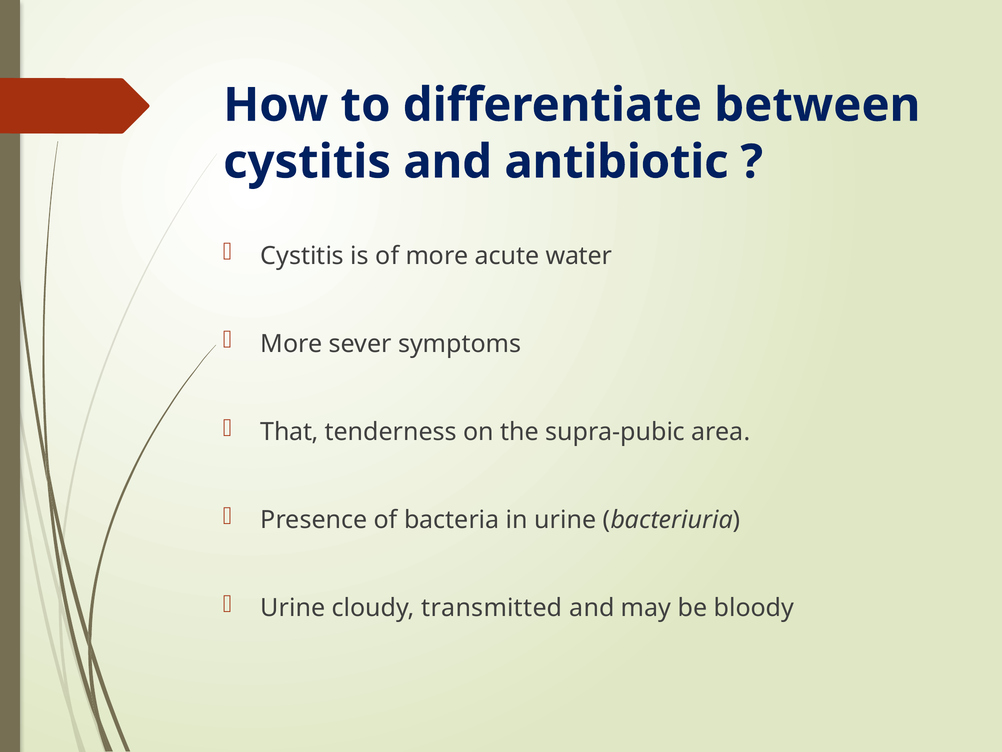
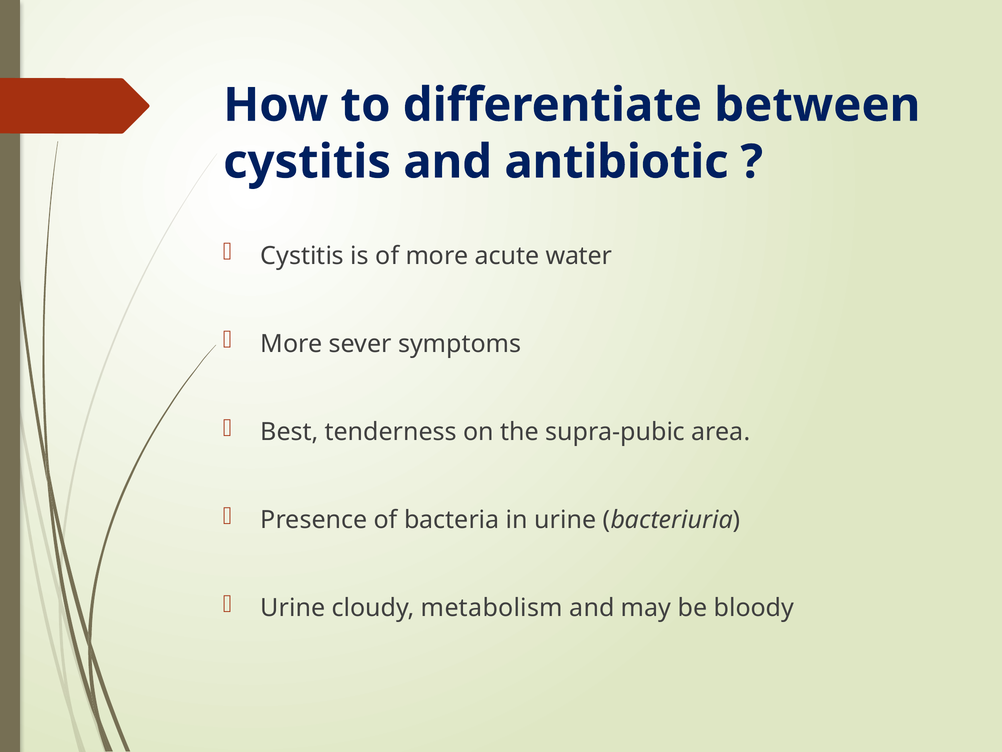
That: That -> Best
transmitted: transmitted -> metabolism
